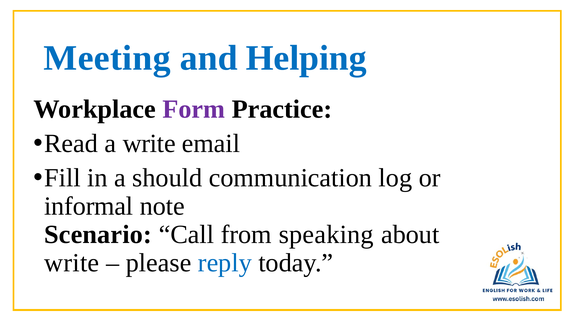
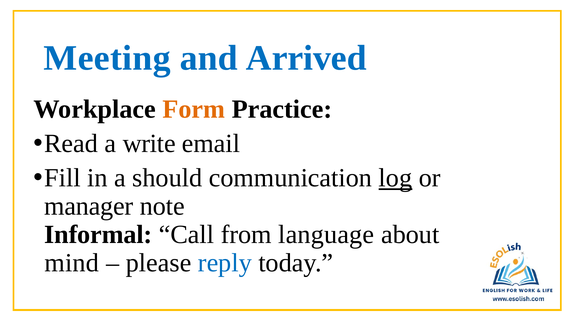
Helping: Helping -> Arrived
Form colour: purple -> orange
log underline: none -> present
informal: informal -> manager
Scenario: Scenario -> Informal
speaking: speaking -> language
write at (72, 263): write -> mind
